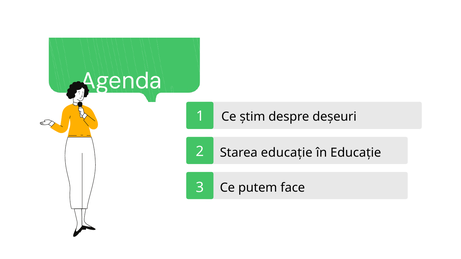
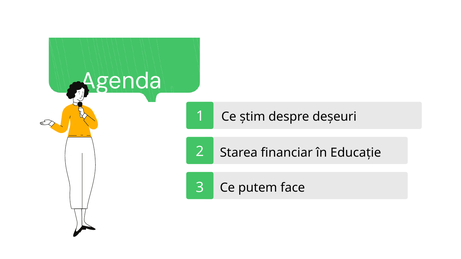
Starea educație: educație -> financiar
